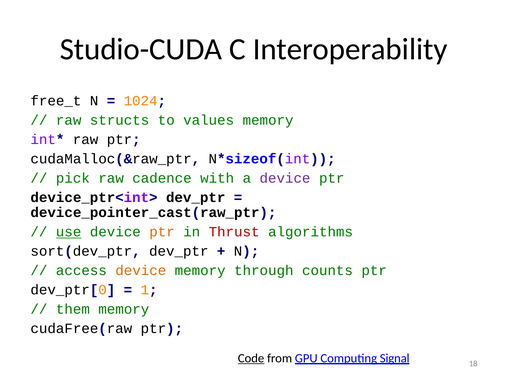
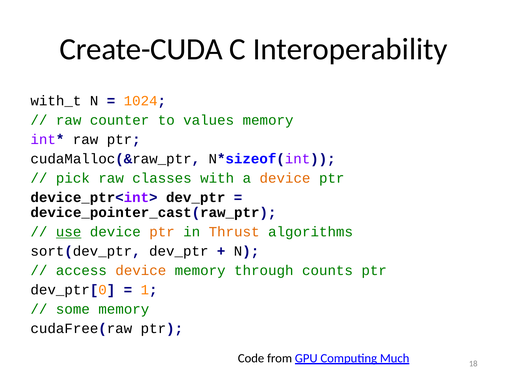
Studio-CUDA: Studio-CUDA -> Create-CUDA
free_t: free_t -> with_t
structs: structs -> counter
cadence: cadence -> classes
device at (285, 178) colour: purple -> orange
Thrust colour: red -> orange
them: them -> some
Code underline: present -> none
Signal: Signal -> Much
